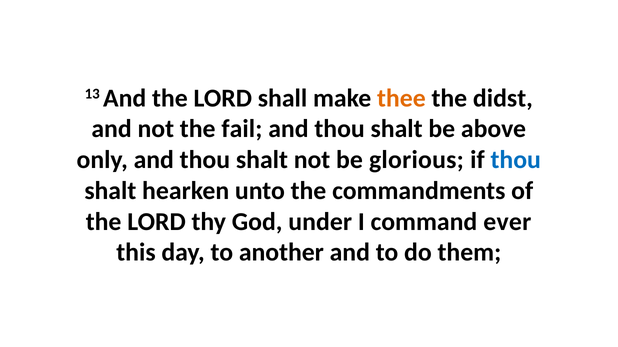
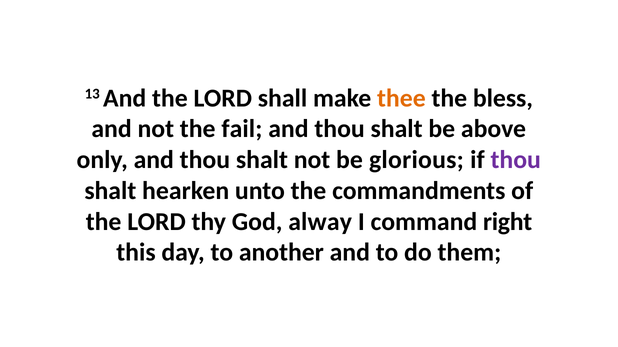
didst: didst -> bless
thou at (516, 160) colour: blue -> purple
under: under -> alway
ever: ever -> right
